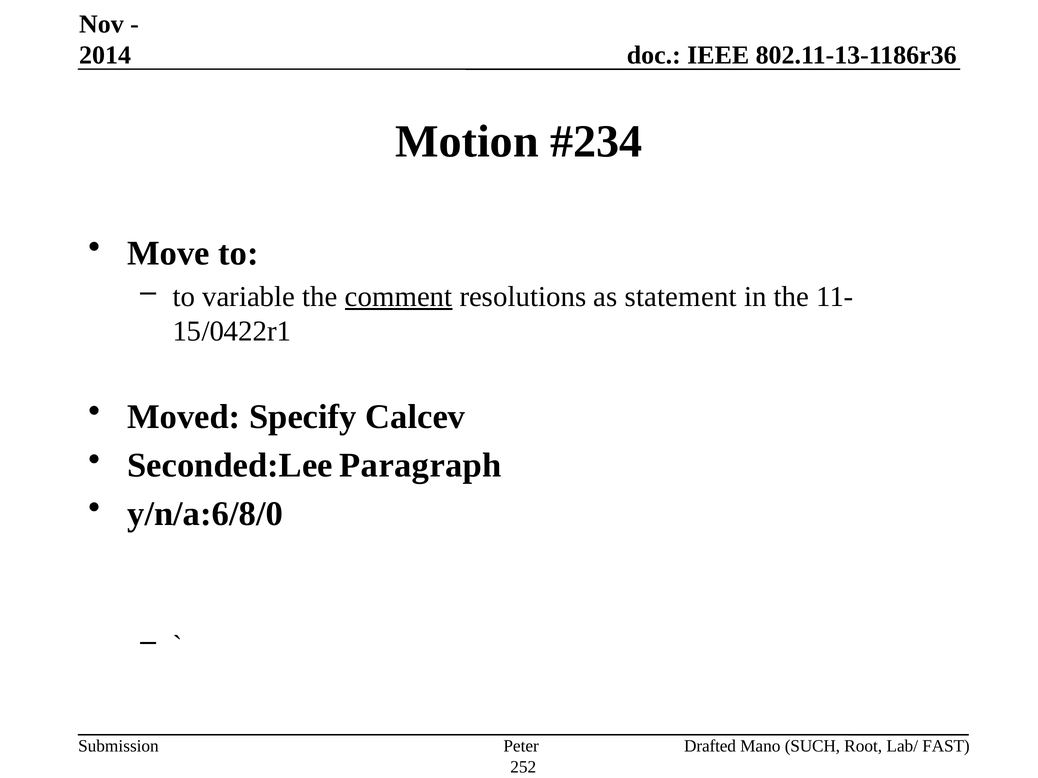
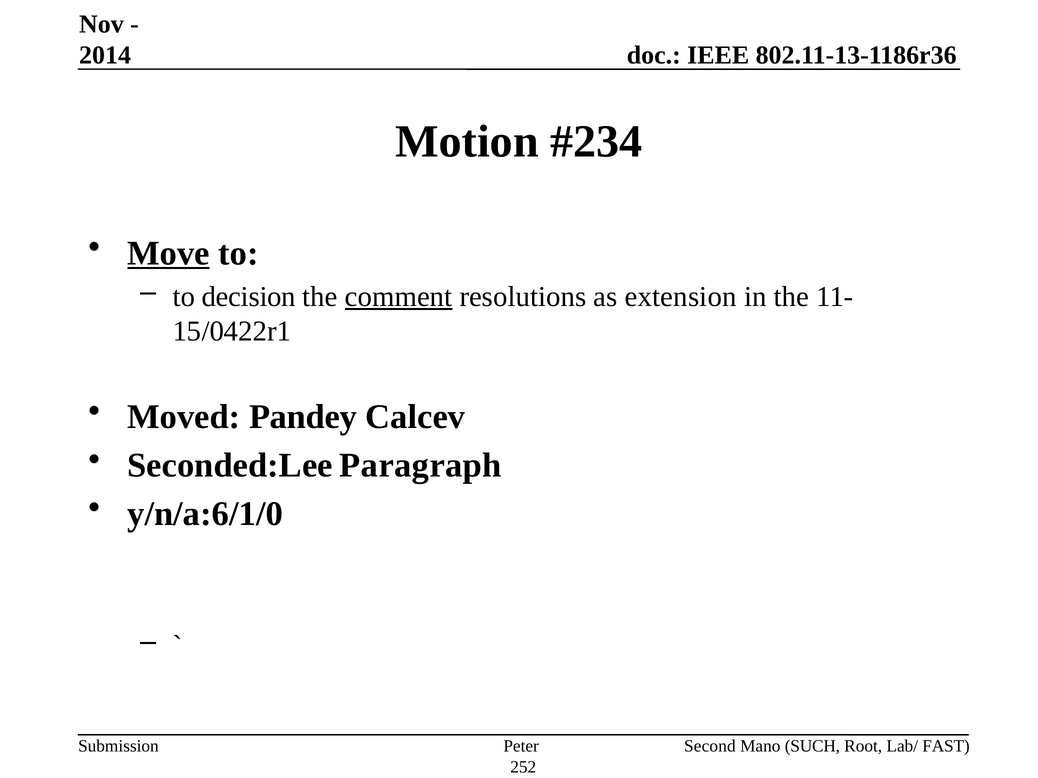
Move underline: none -> present
variable: variable -> decision
statement: statement -> extension
Specify: Specify -> Pandey
y/n/a:6/8/0: y/n/a:6/8/0 -> y/n/a:6/1/0
Drafted: Drafted -> Second
